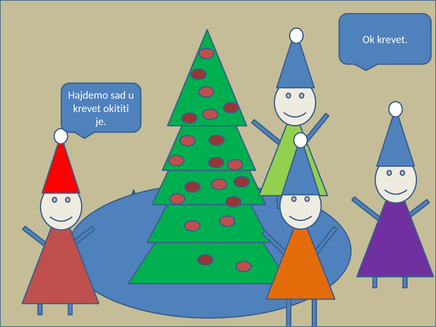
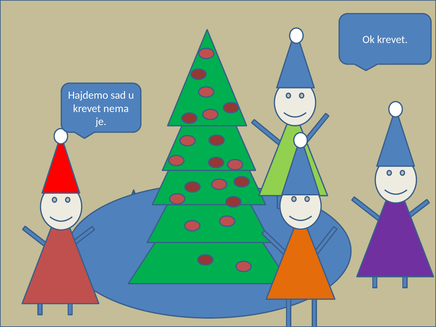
okititi: okititi -> nema
